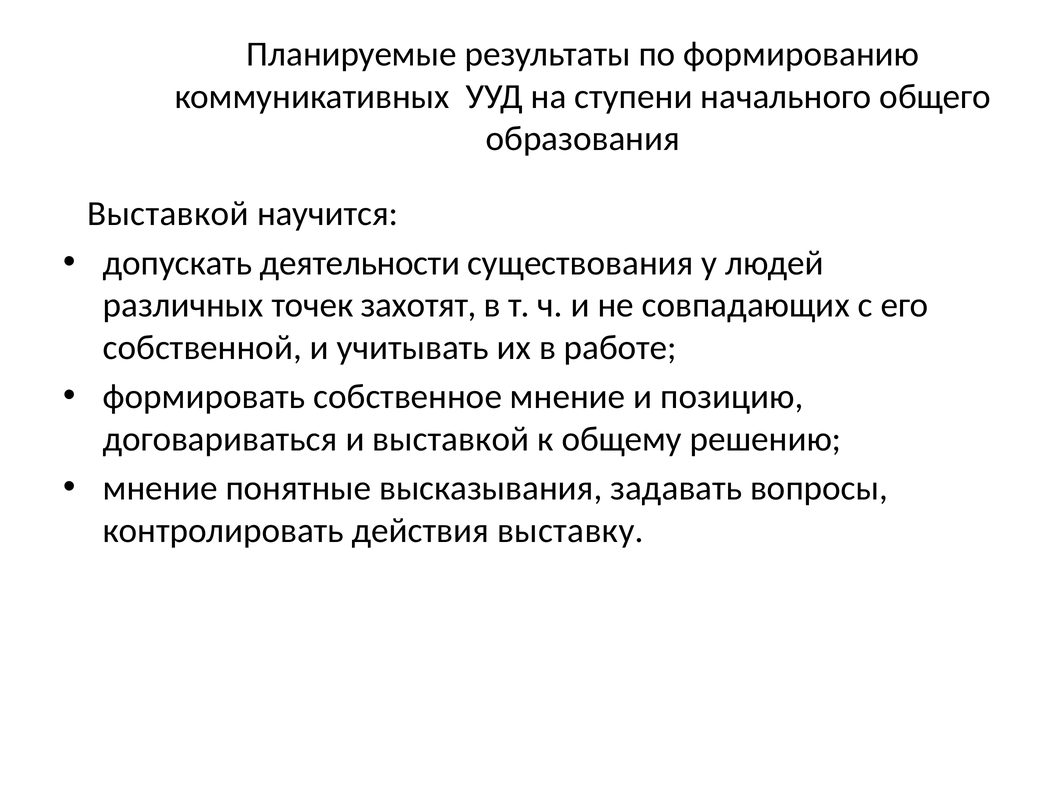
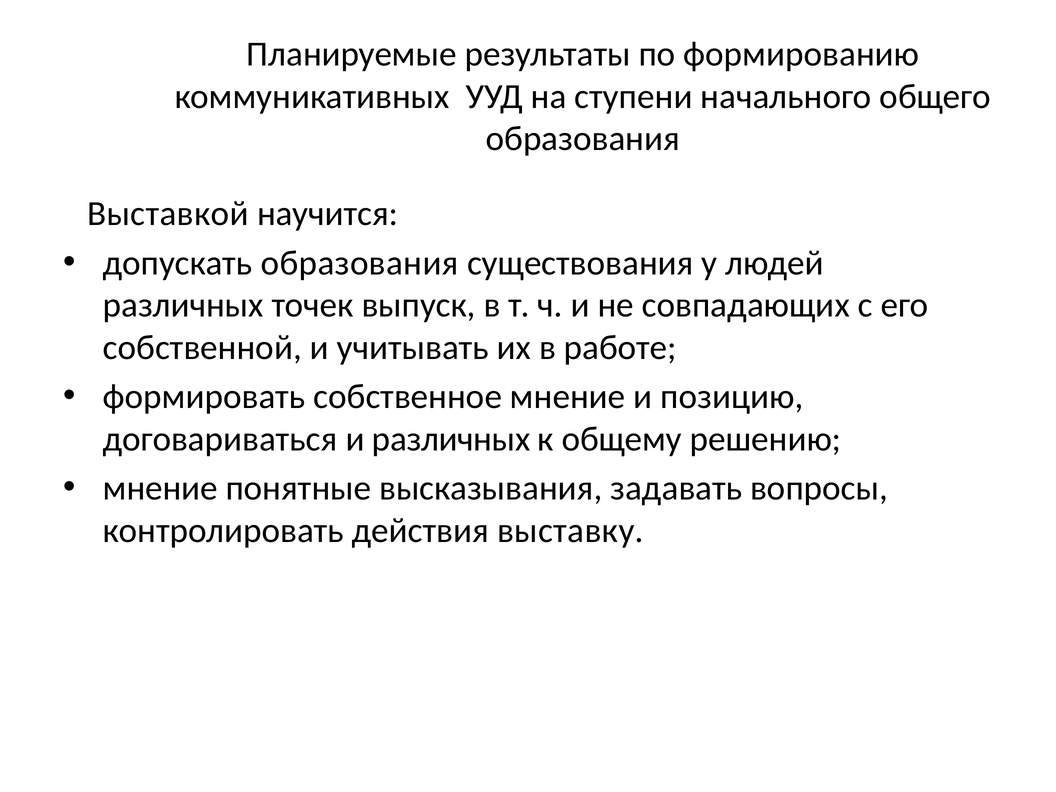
допускать деятельности: деятельности -> образования
захотят: захотят -> выпуск
и выставкой: выставкой -> различных
